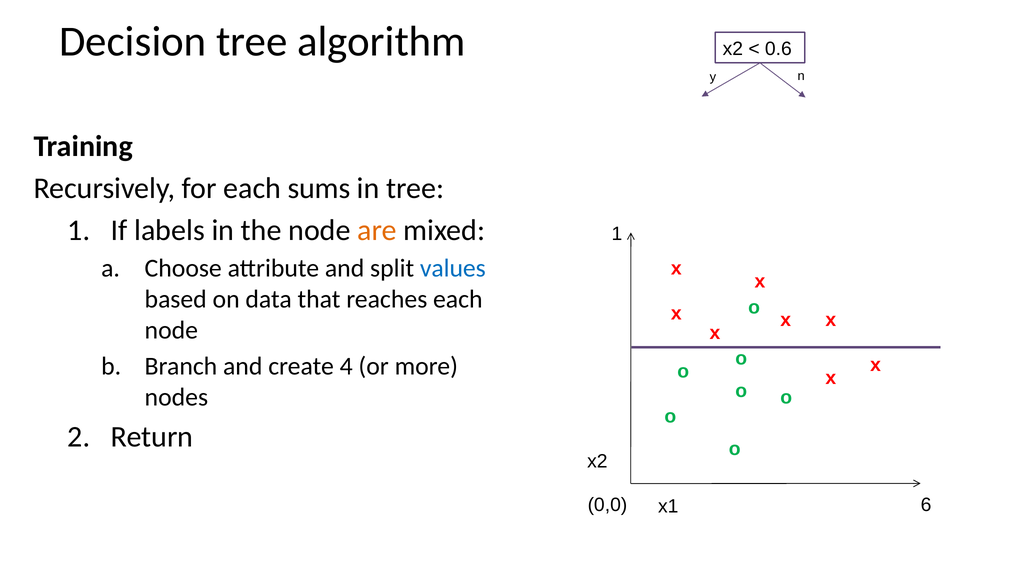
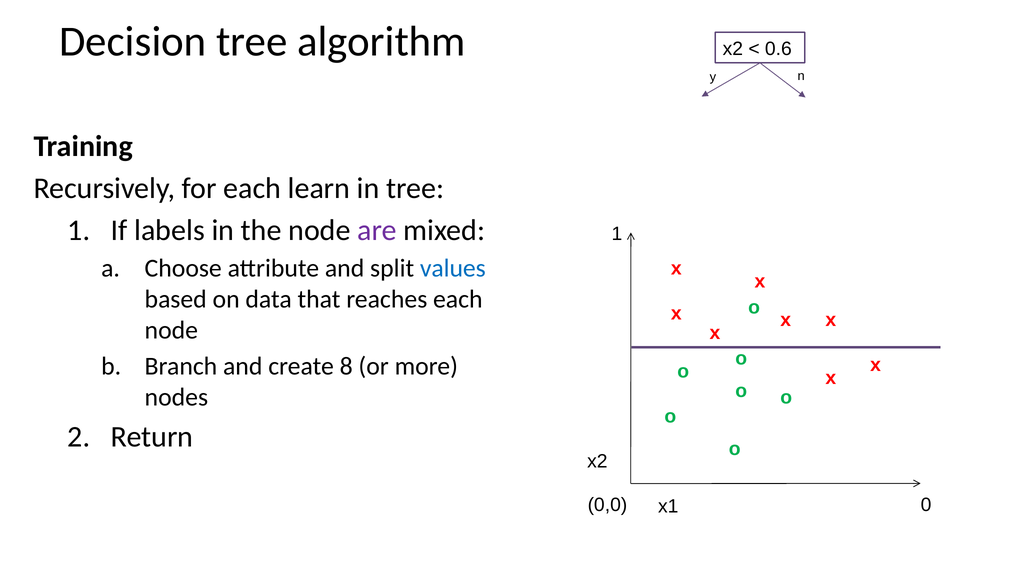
sums: sums -> learn
are colour: orange -> purple
4: 4 -> 8
6: 6 -> 0
